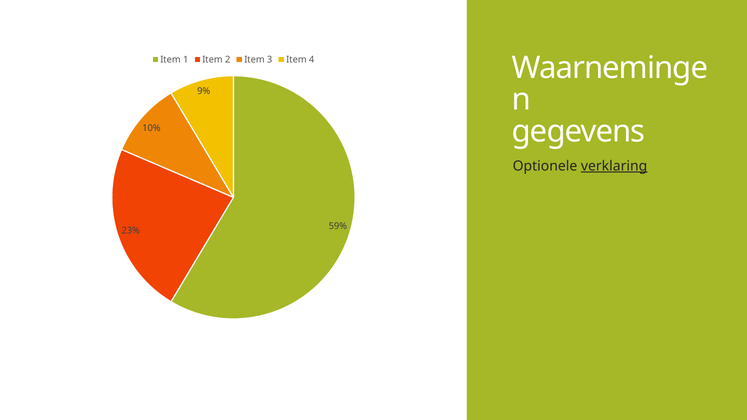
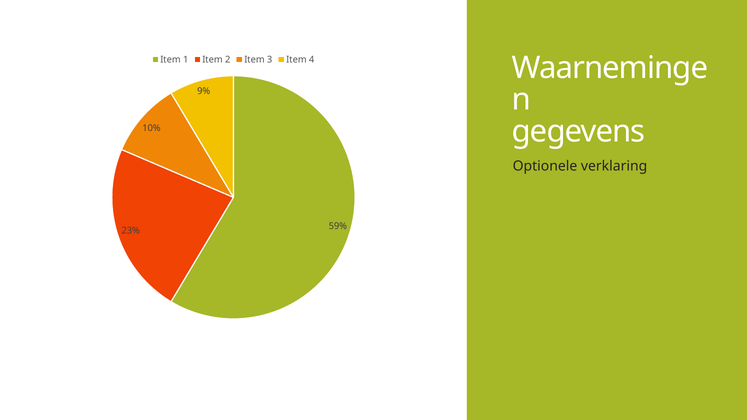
verklaring underline: present -> none
